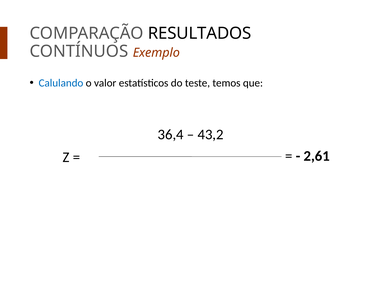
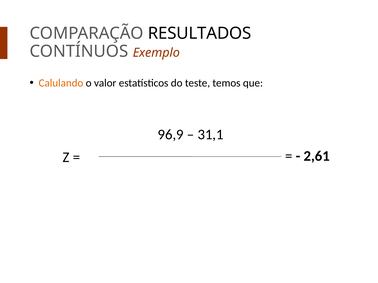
Calulando colour: blue -> orange
36,4: 36,4 -> 96,9
43,2: 43,2 -> 31,1
